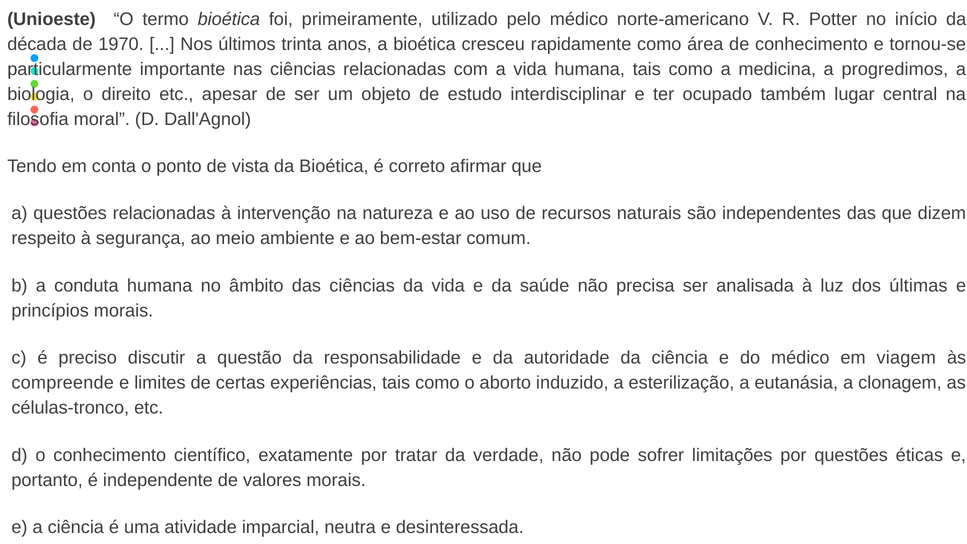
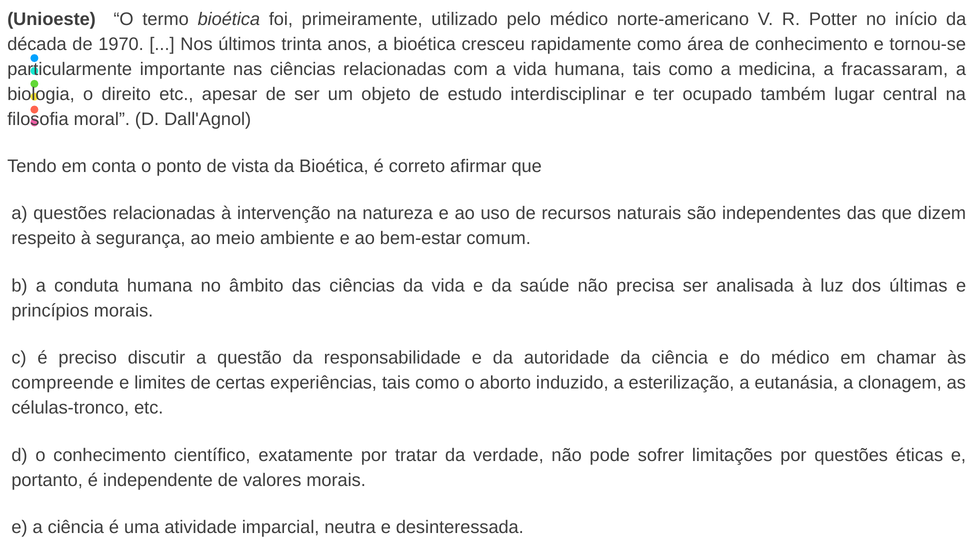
progredimos: progredimos -> fracassaram
viagem: viagem -> chamar
